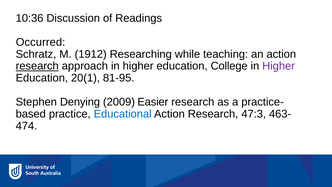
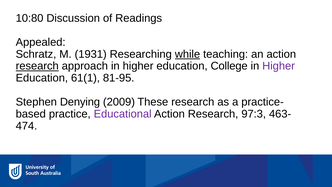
10:36: 10:36 -> 10:80
Occurred: Occurred -> Appealed
1912: 1912 -> 1931
while underline: none -> present
20(1: 20(1 -> 61(1
Easier: Easier -> These
Educational colour: blue -> purple
47:3: 47:3 -> 97:3
